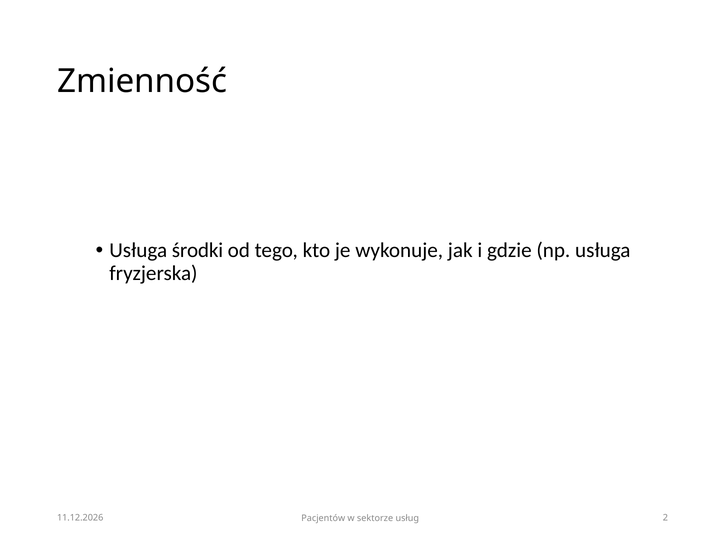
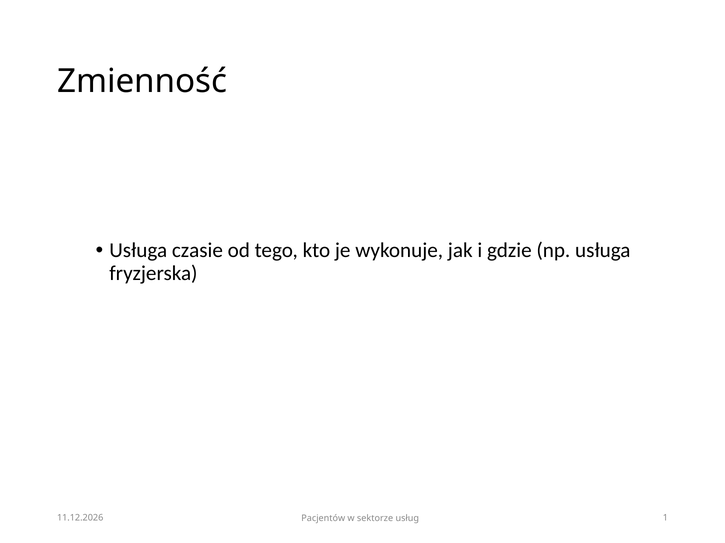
środki: środki -> czasie
2: 2 -> 1
